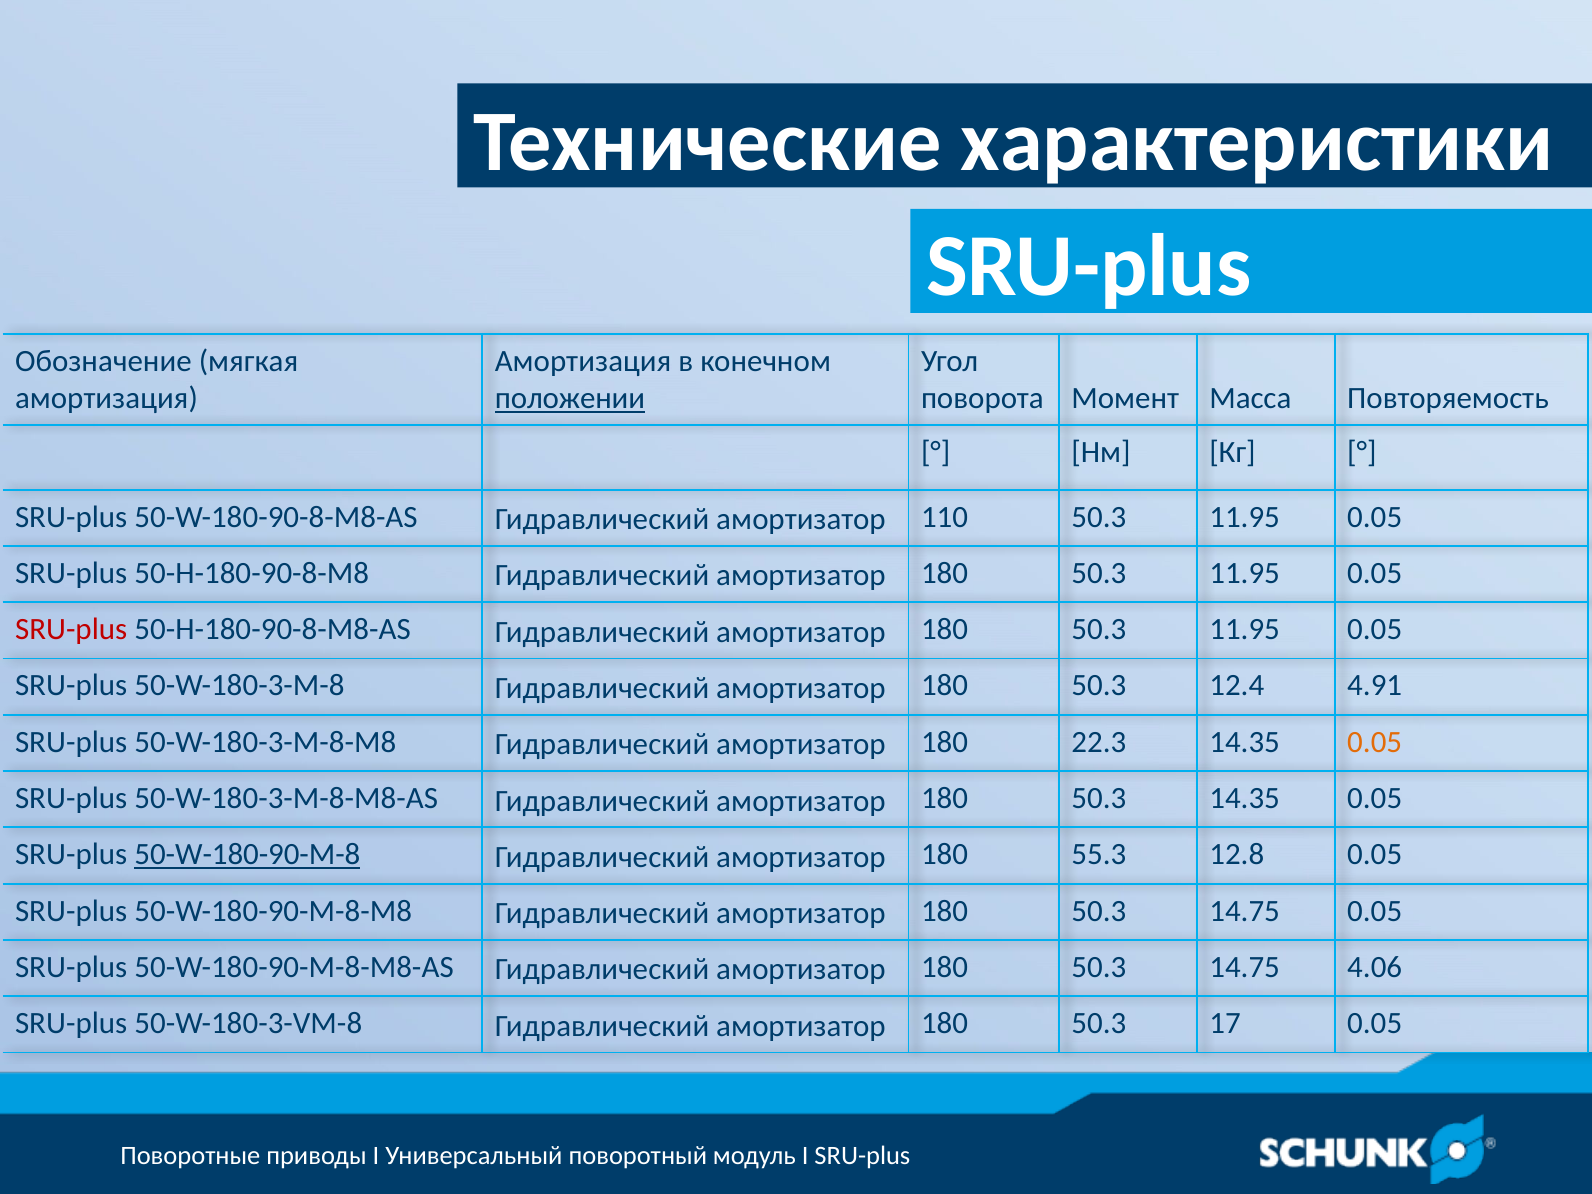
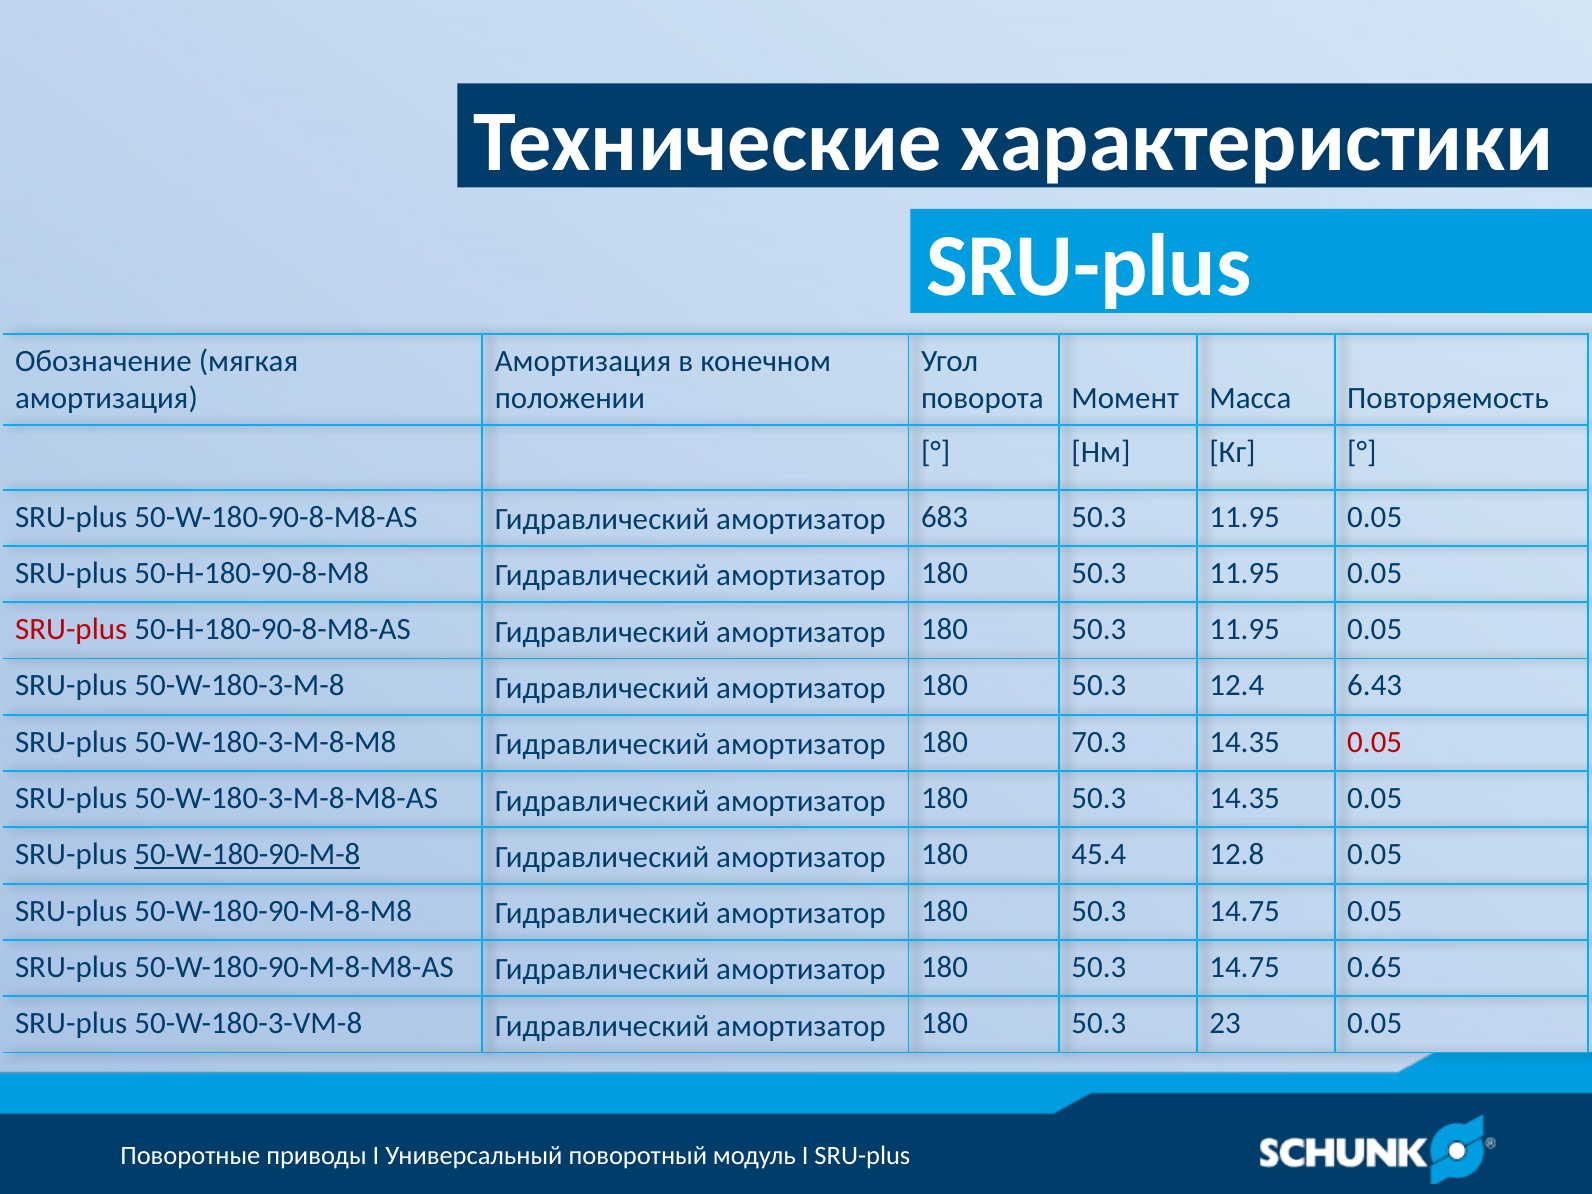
положении underline: present -> none
110: 110 -> 683
4.91: 4.91 -> 6.43
22.3: 22.3 -> 70.3
0.05 at (1375, 742) colour: orange -> red
55.3: 55.3 -> 45.4
4.06: 4.06 -> 0.65
17: 17 -> 23
